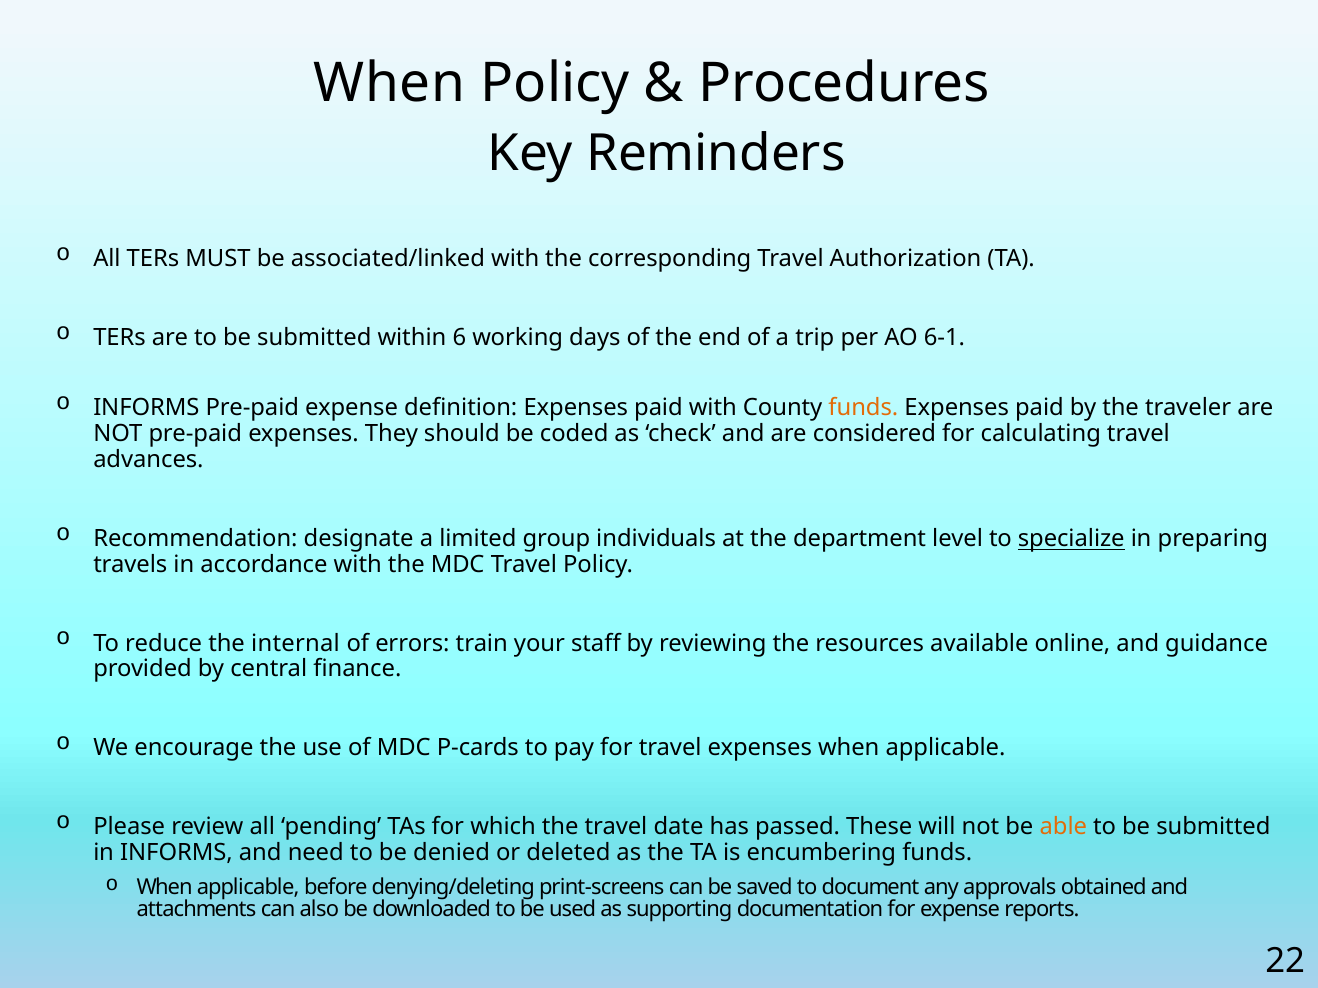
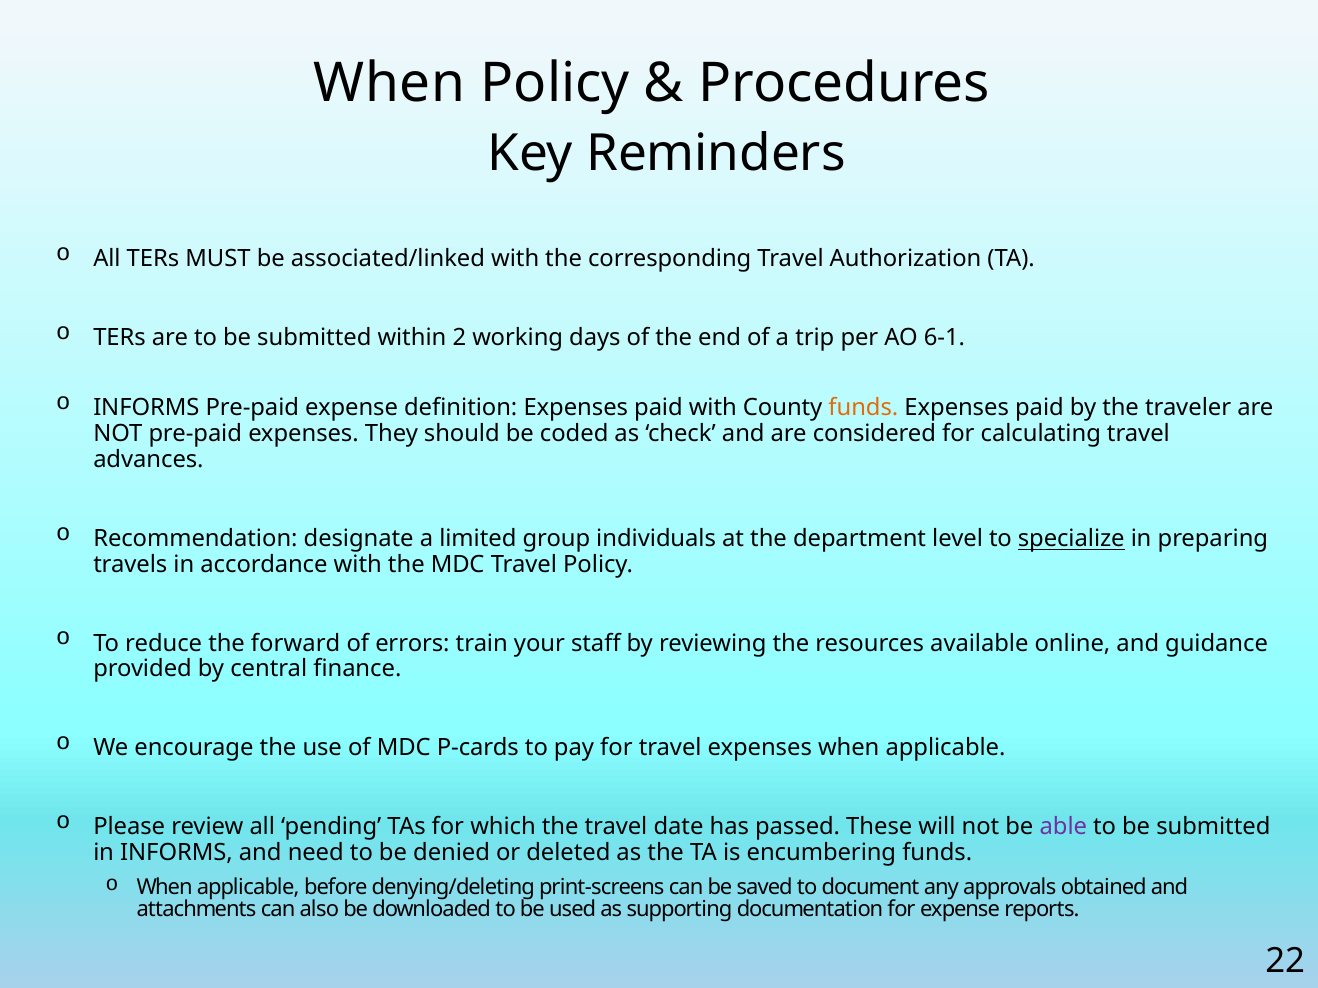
6: 6 -> 2
internal: internal -> forward
able colour: orange -> purple
